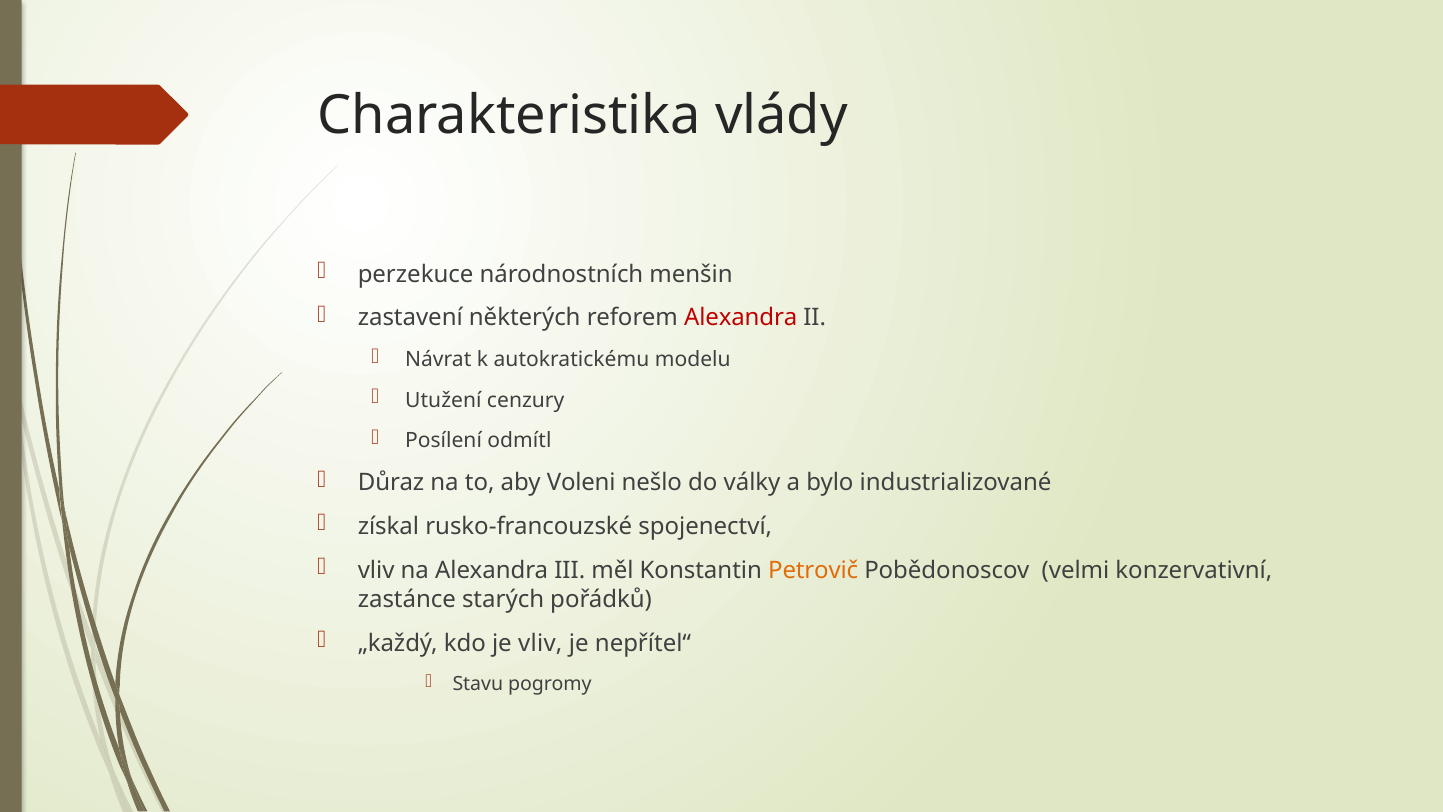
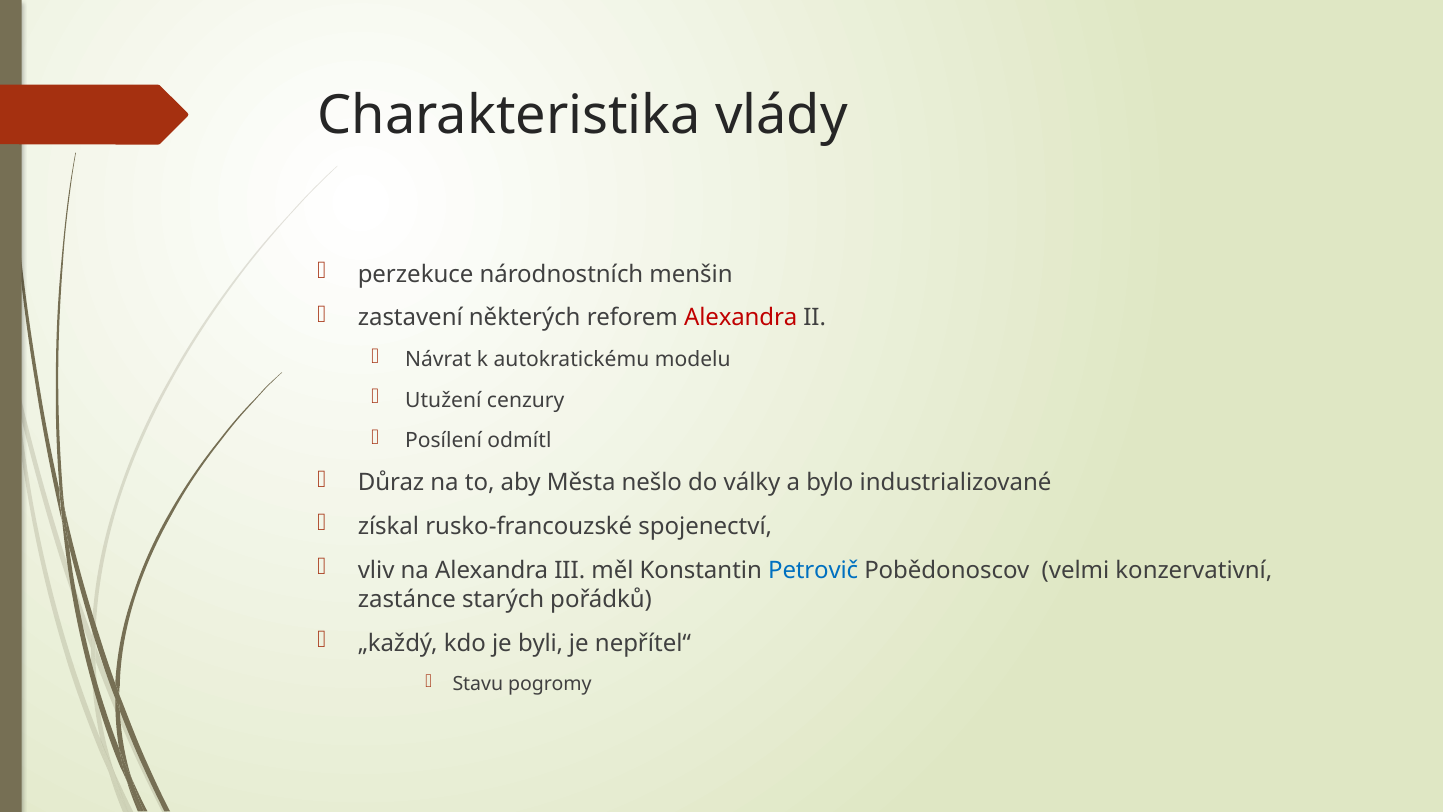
Voleni: Voleni -> Města
Petrovič colour: orange -> blue
je vliv: vliv -> byli
